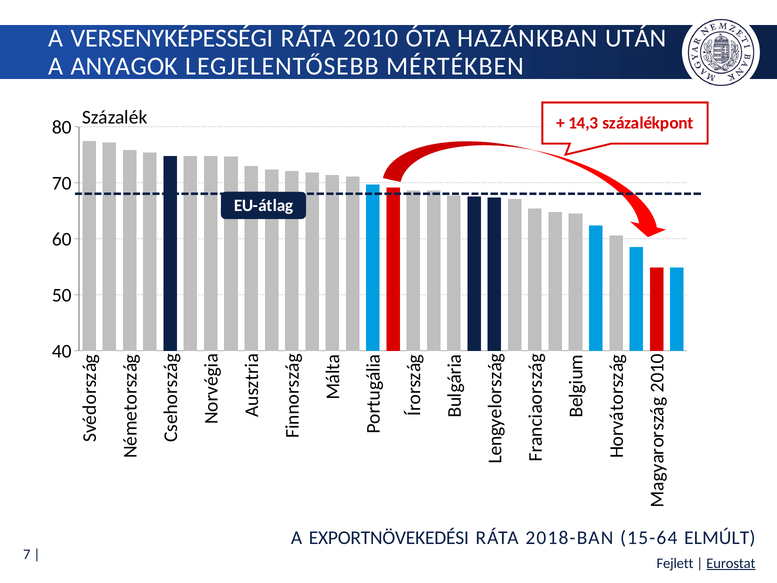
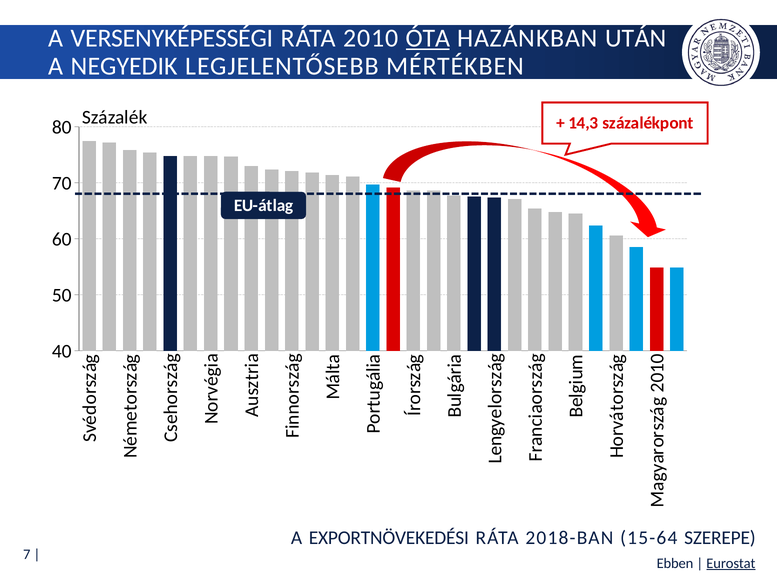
ÓTA underline: none -> present
ANYAGOK: ANYAGOK -> NEGYEDIK
ELMÚLT: ELMÚLT -> SZEREPE
Fejlett: Fejlett -> Ebben
